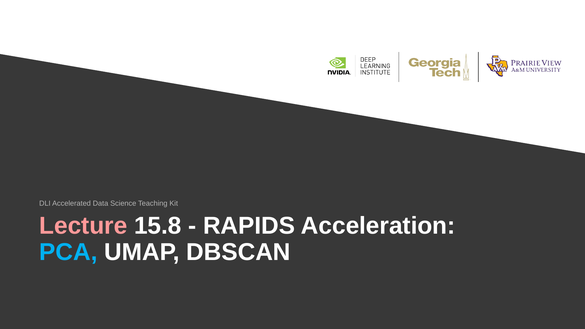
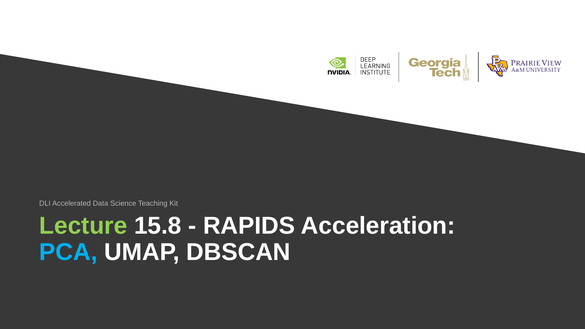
Lecture colour: pink -> light green
